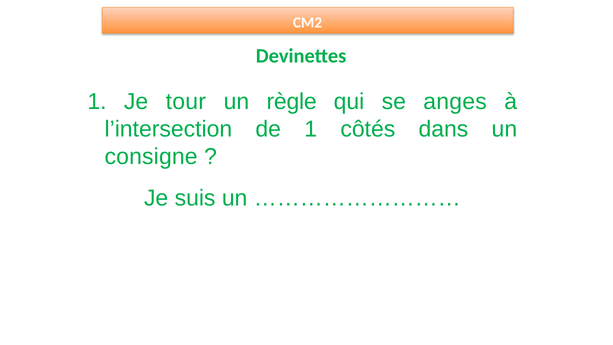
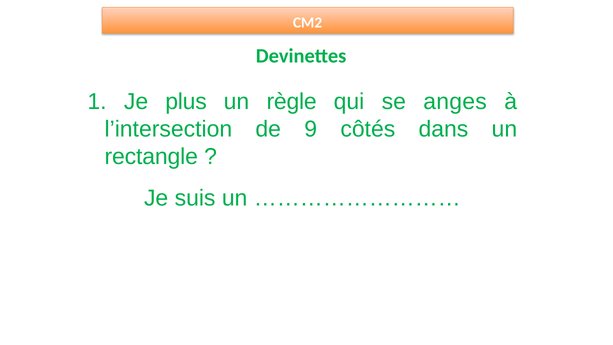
tour: tour -> plus
de 1: 1 -> 9
consigne: consigne -> rectangle
